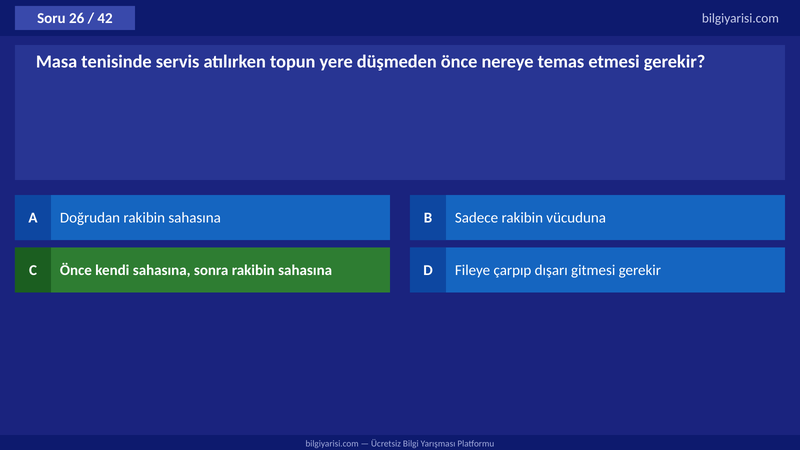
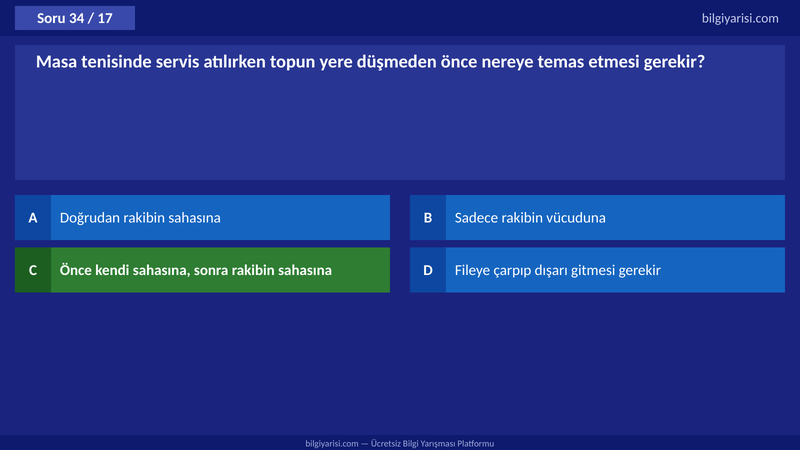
26: 26 -> 34
42: 42 -> 17
